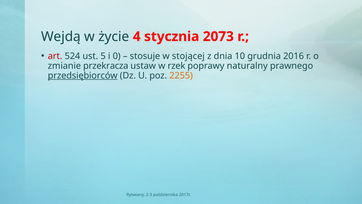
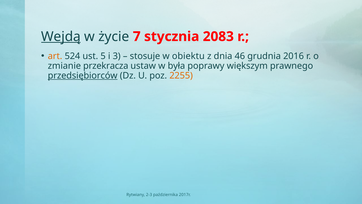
Wejdą underline: none -> present
4: 4 -> 7
2073: 2073 -> 2083
art colour: red -> orange
0: 0 -> 3
stojącej: stojącej -> obiektu
10: 10 -> 46
rzek: rzek -> była
naturalny: naturalny -> większym
